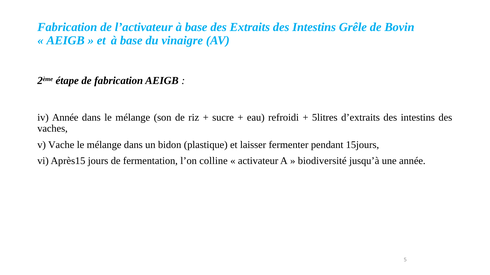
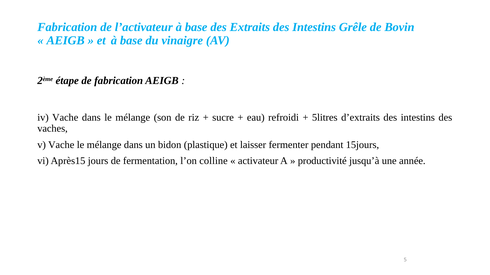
iv Année: Année -> Vache
biodiversité: biodiversité -> productivité
